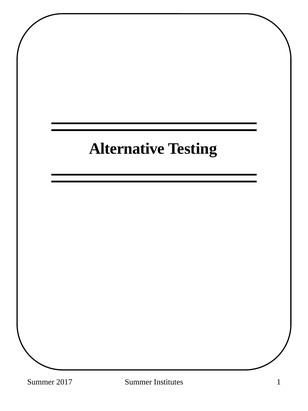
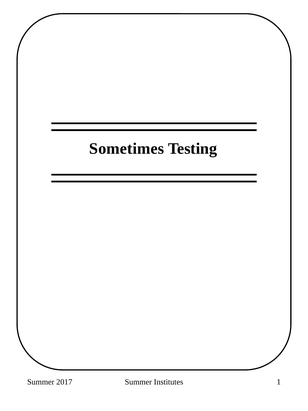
Alternative: Alternative -> Sometimes
